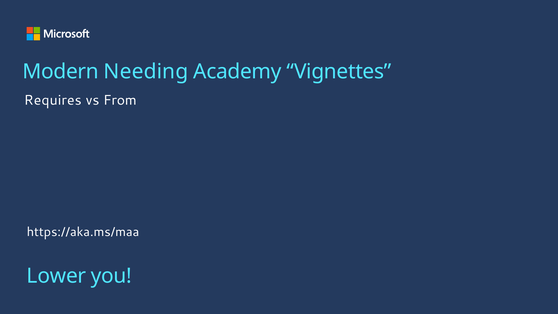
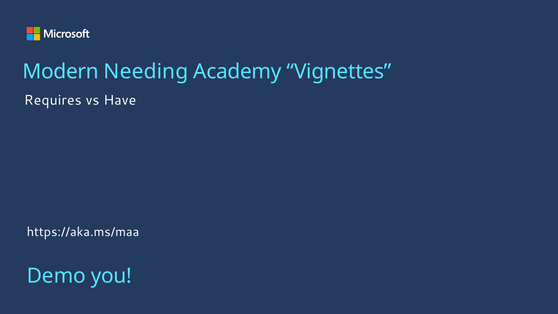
From: From -> Have
Lower: Lower -> Demo
